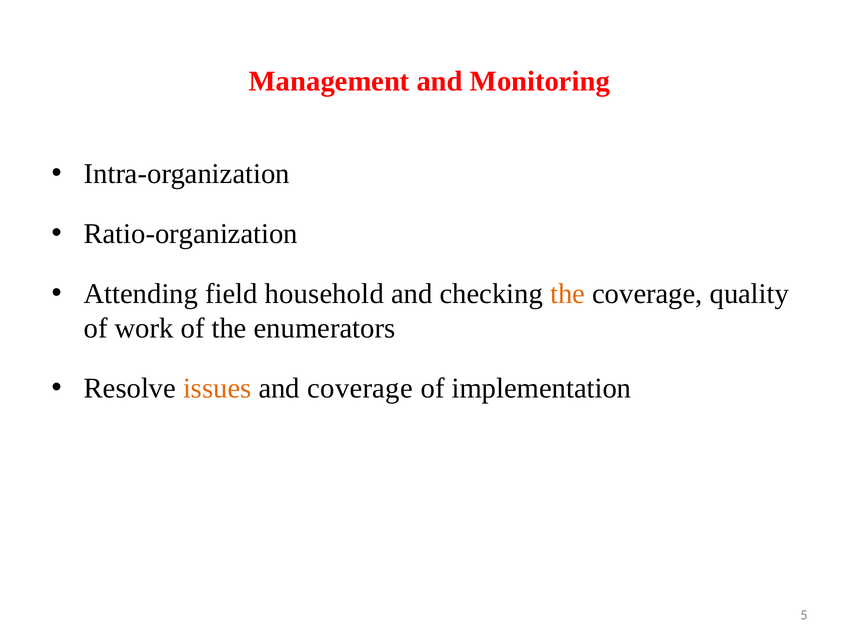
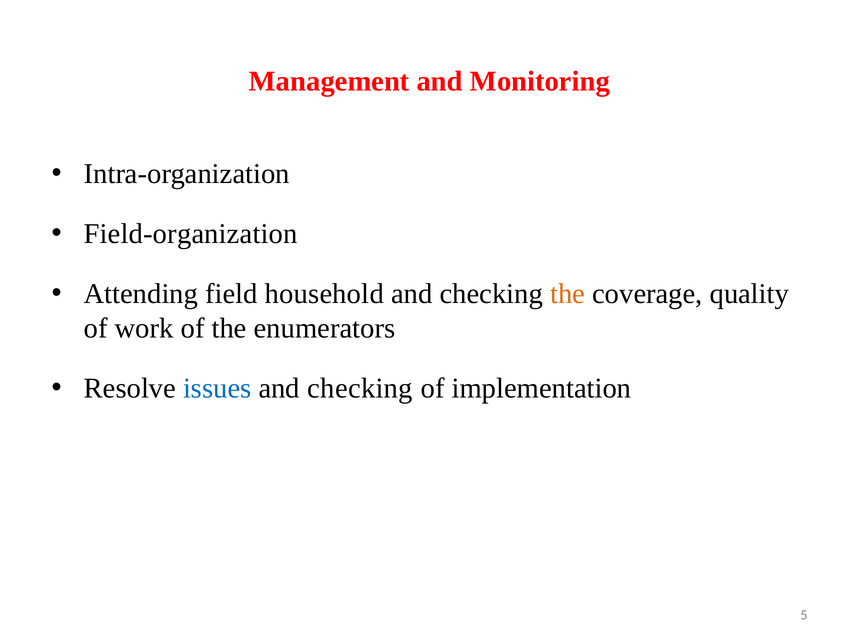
Ratio-organization: Ratio-organization -> Field-organization
issues colour: orange -> blue
coverage at (360, 389): coverage -> checking
